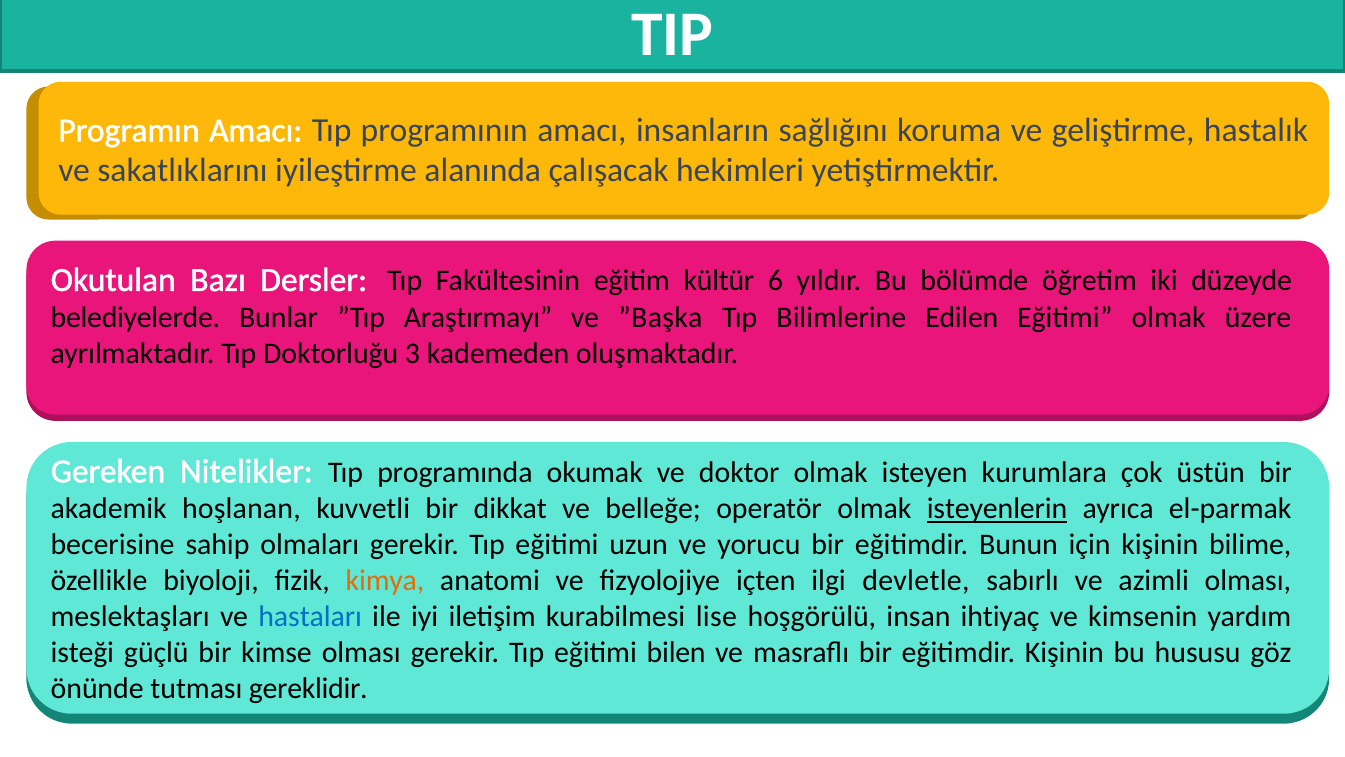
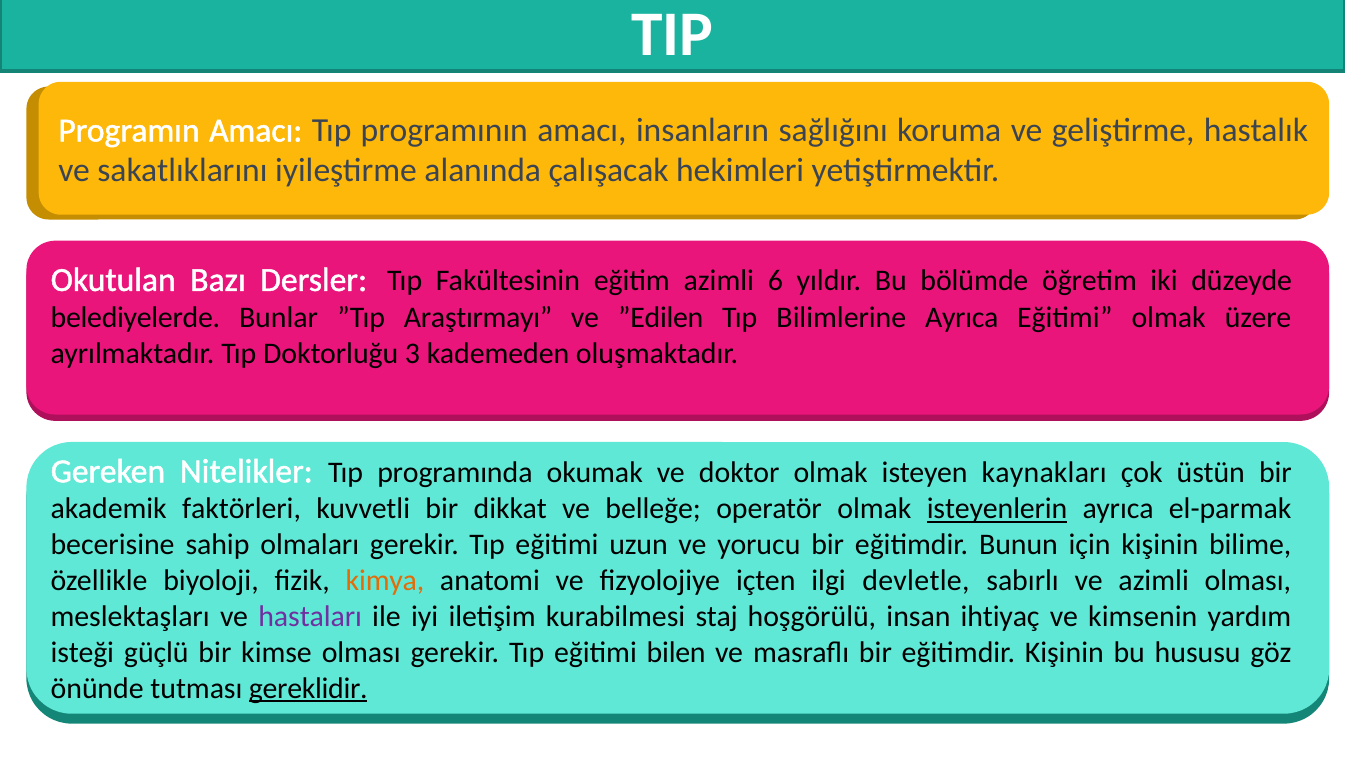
eğitim kültür: kültür -> azimli
”Başka: ”Başka -> ”Edilen
Bilimlerine Edilen: Edilen -> Ayrıca
kurumlara: kurumlara -> kaynakları
hoşlanan: hoşlanan -> faktörleri
hastaları colour: blue -> purple
lise: lise -> staj
gereklidir underline: none -> present
